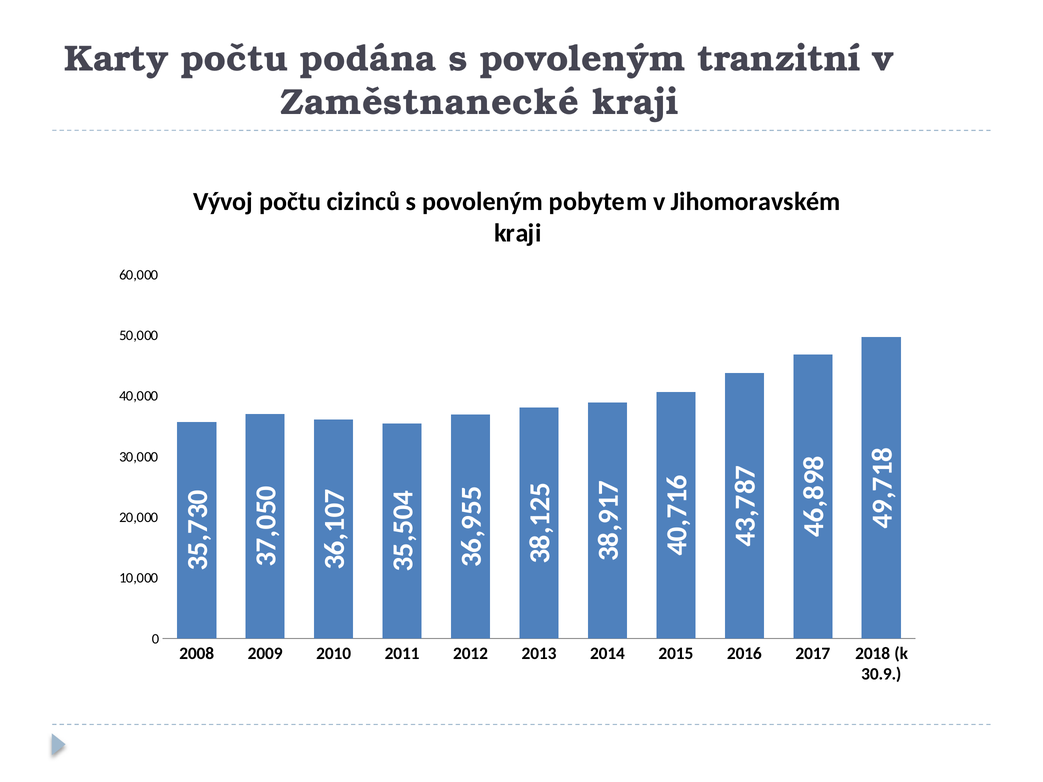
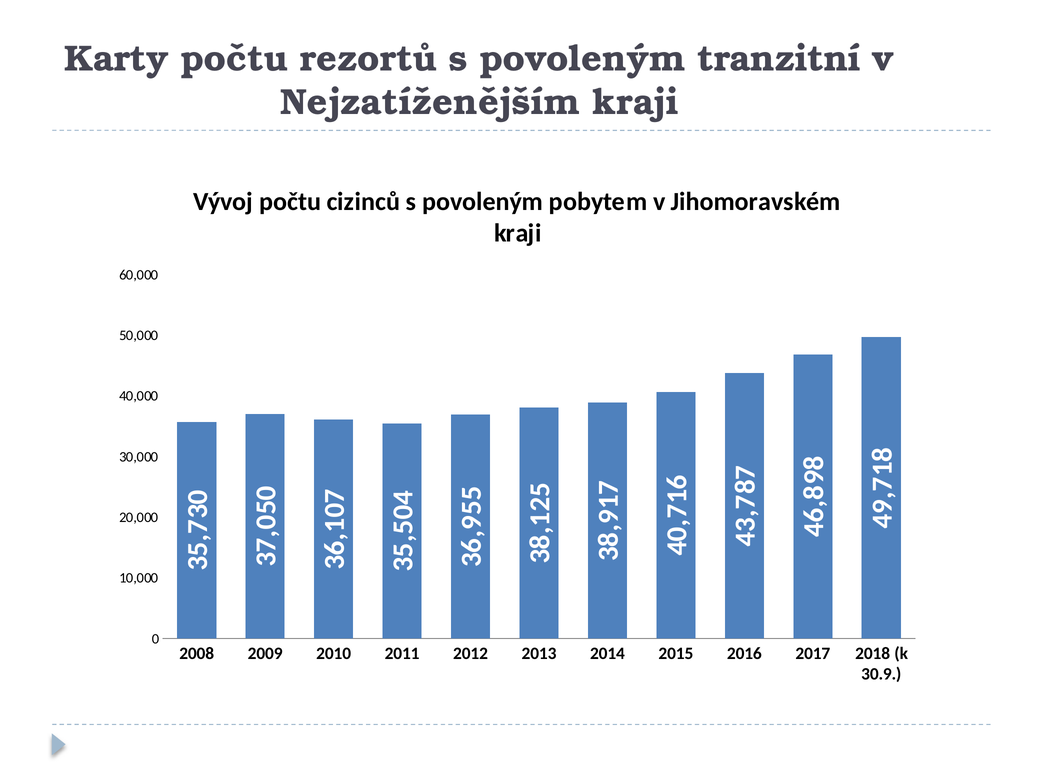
podána: podána -> rezortů
Zaměstnanecké: Zaměstnanecké -> Nejzatíženějším
